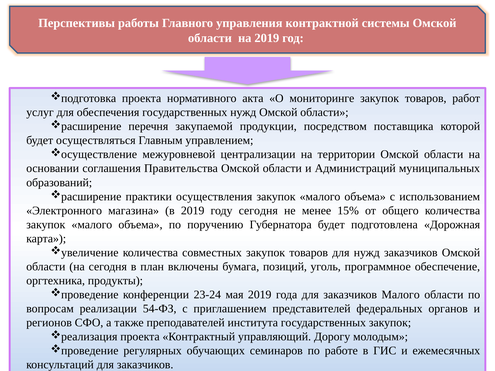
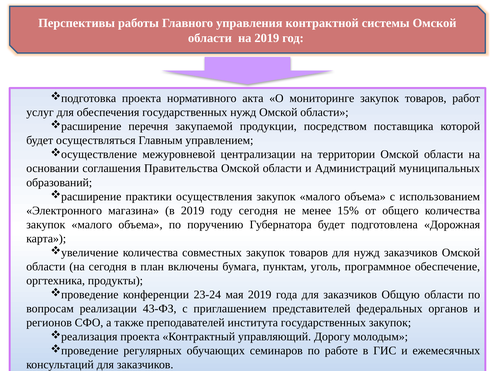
позиций: позиций -> пунктам
заказчиков Малого: Малого -> Общую
54-ФЗ: 54-ФЗ -> 43-ФЗ
